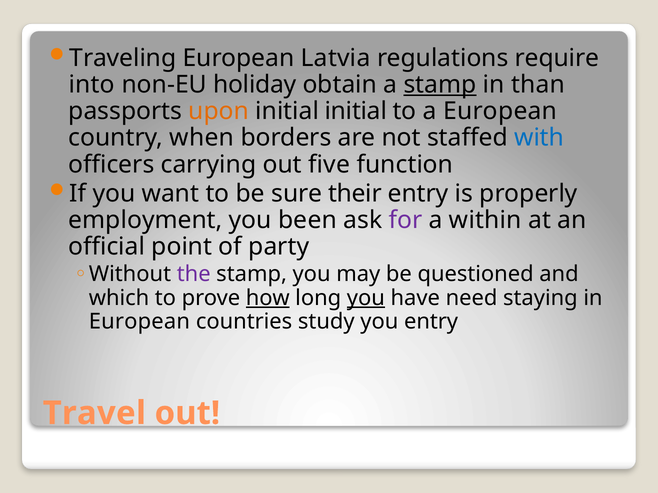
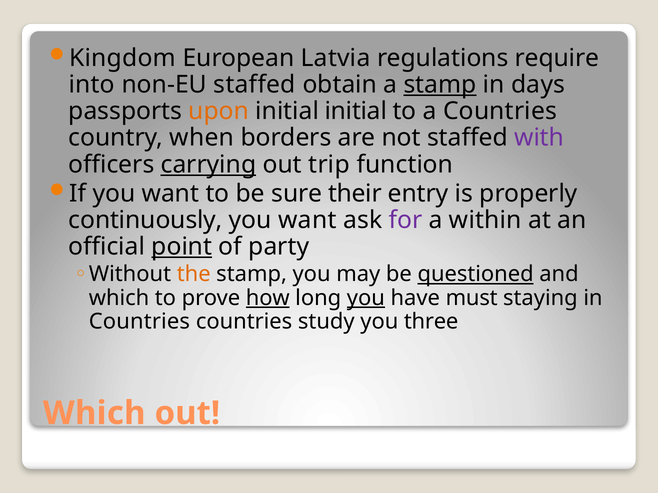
Traveling: Traveling -> Kingdom
non-EU holiday: holiday -> staffed
than: than -> days
a European: European -> Countries
with colour: blue -> purple
carrying underline: none -> present
five: five -> trip
employment: employment -> continuously
been at (307, 220): been -> want
point underline: none -> present
the colour: purple -> orange
questioned underline: none -> present
need: need -> must
European at (139, 322): European -> Countries
you entry: entry -> three
Travel at (94, 414): Travel -> Which
